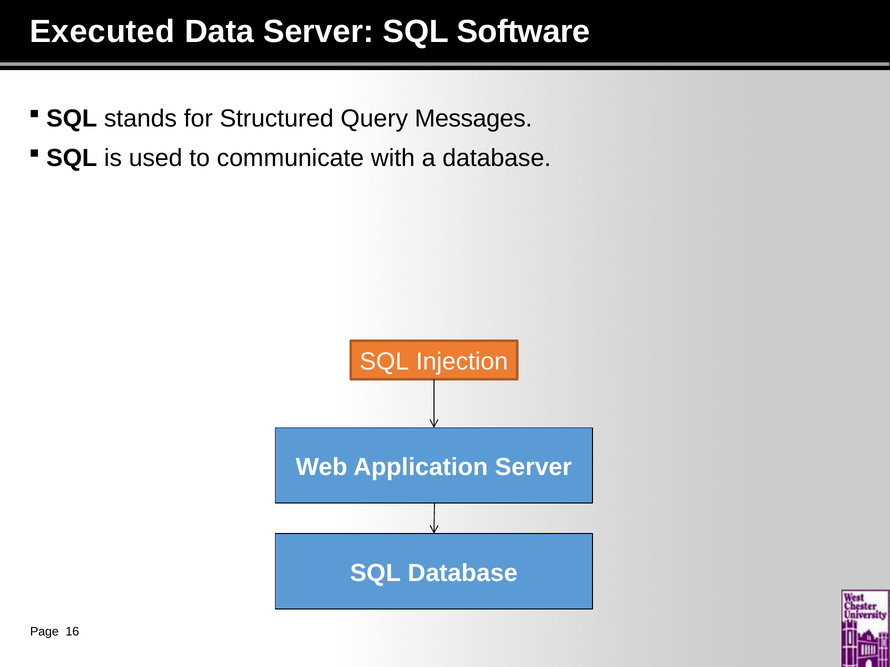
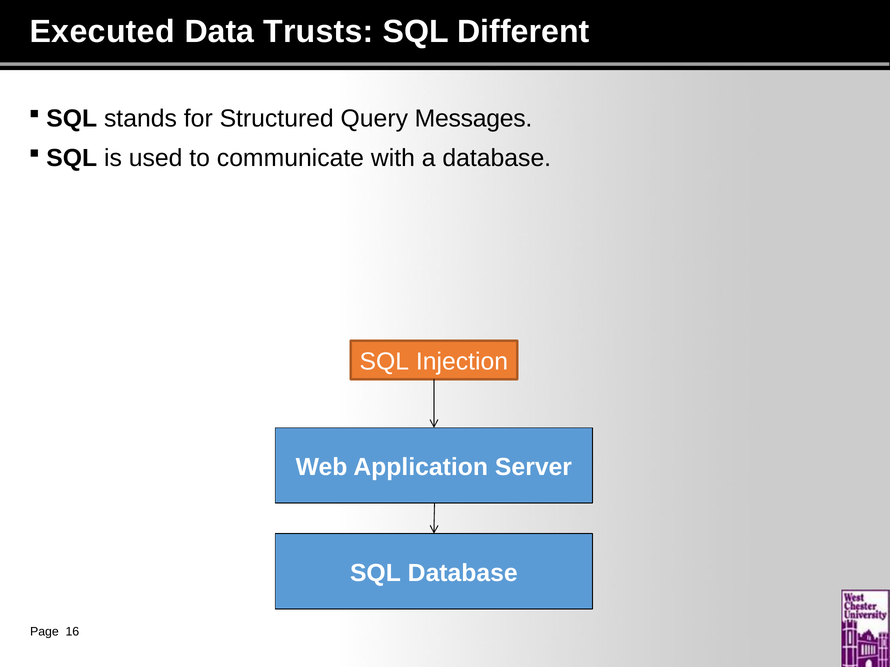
Data Server: Server -> Trusts
Software: Software -> Different
